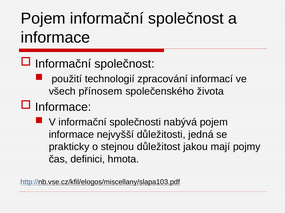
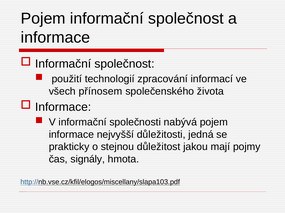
definici: definici -> signály
